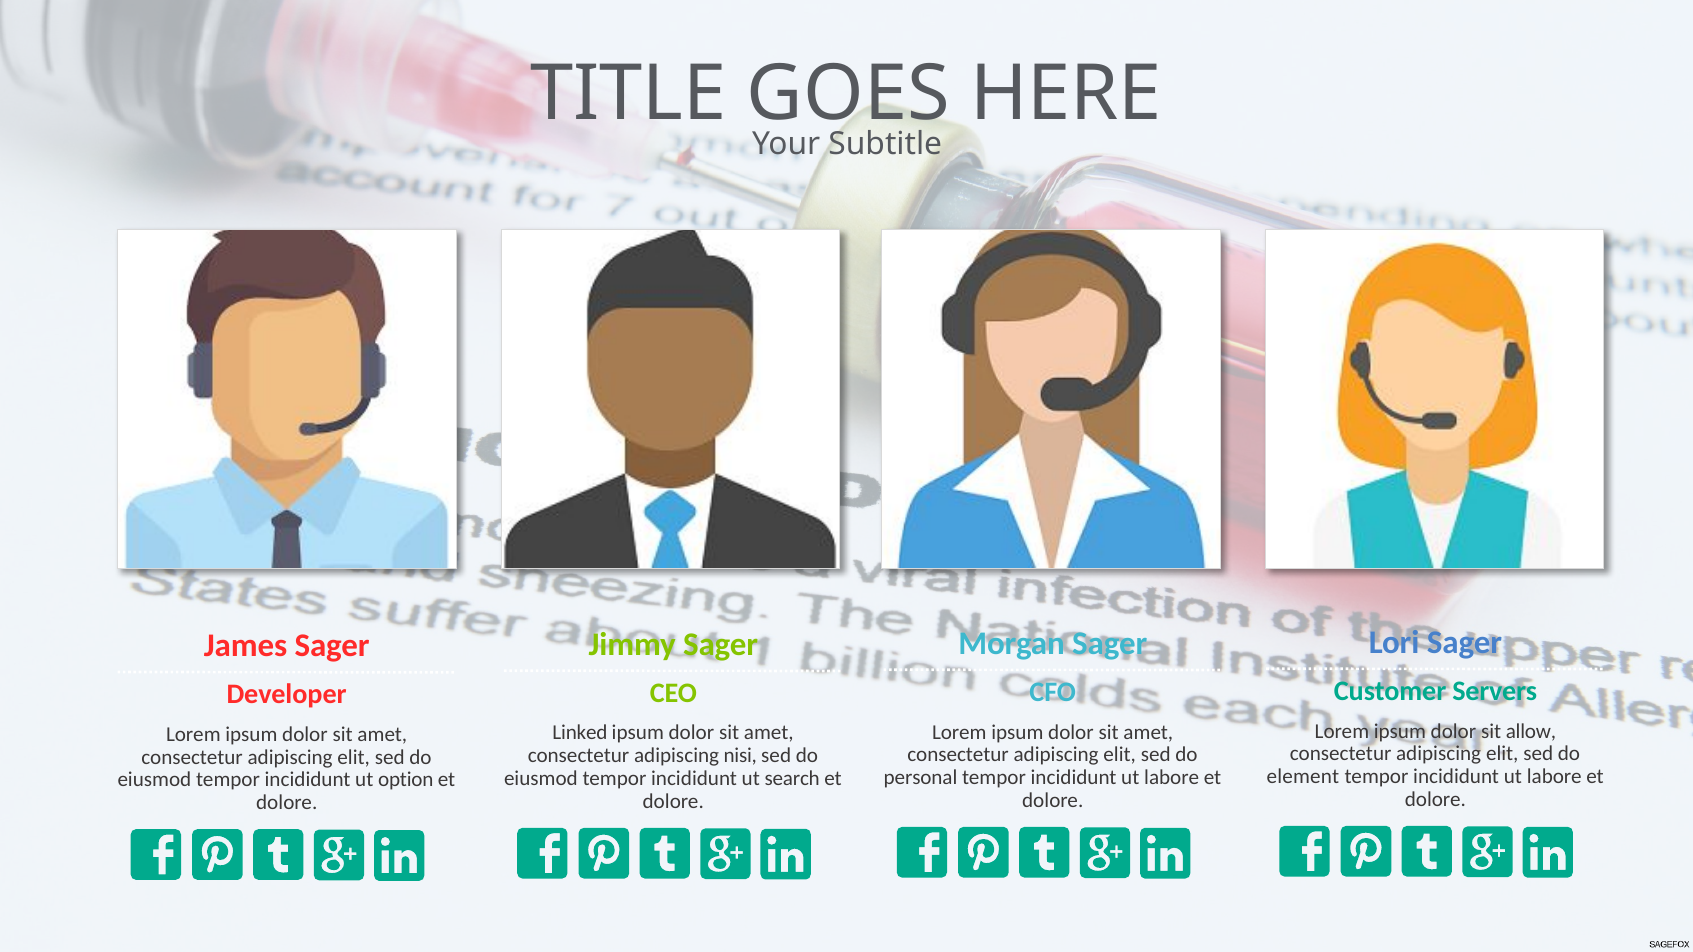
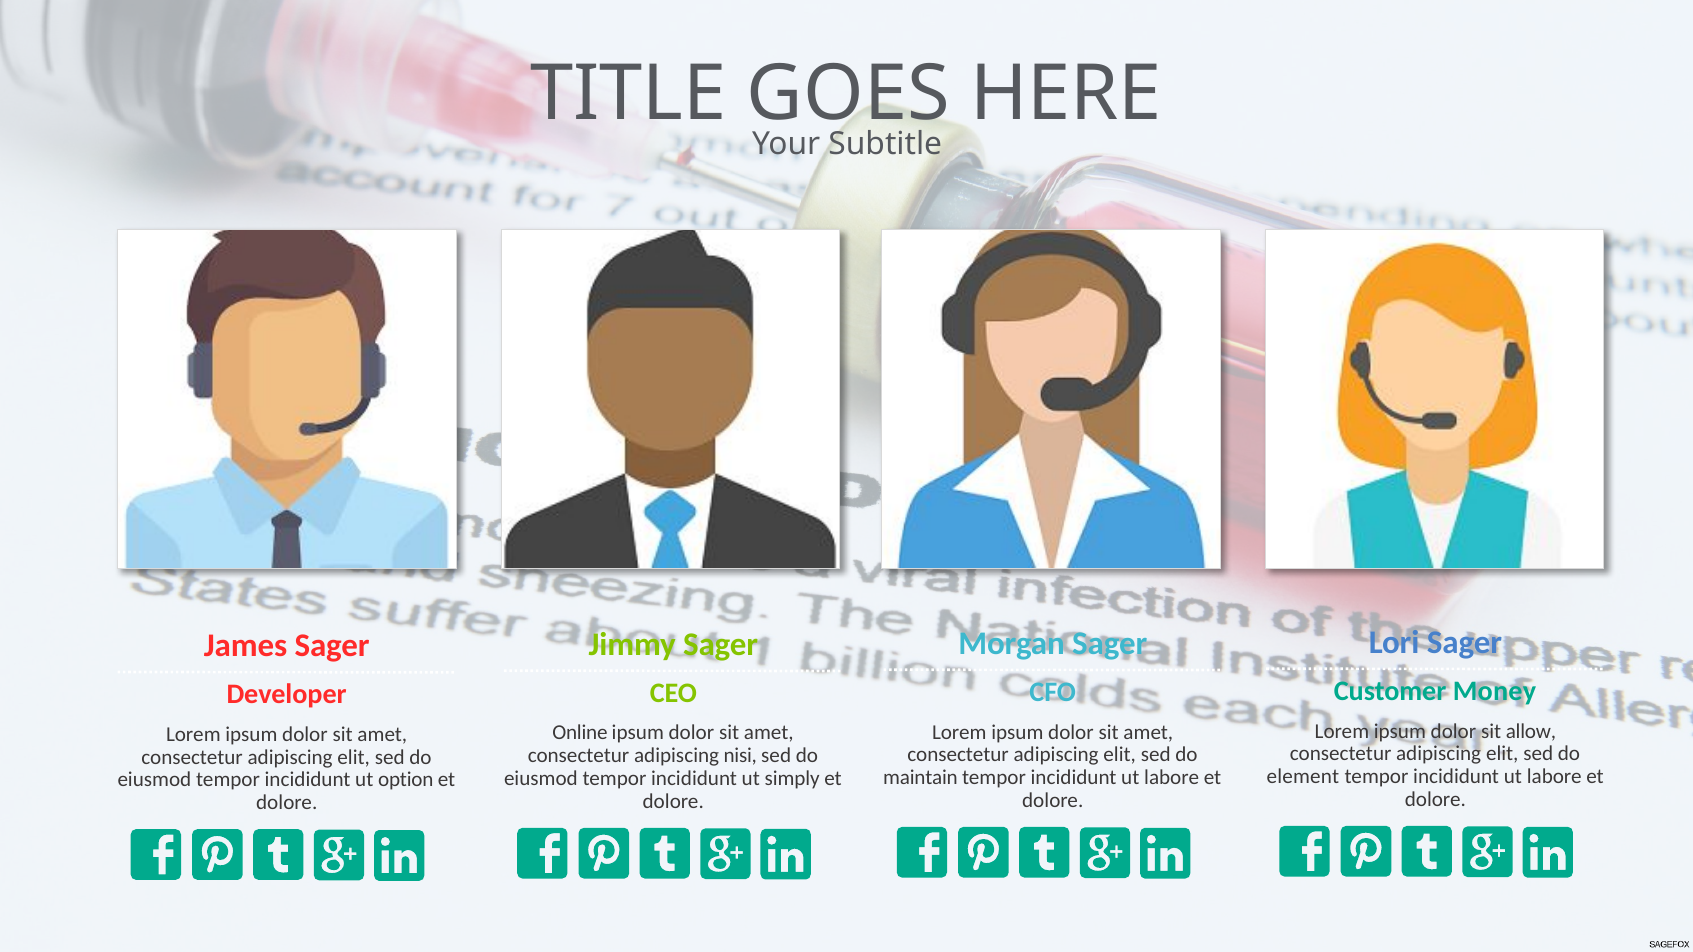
Servers: Servers -> Money
Linked: Linked -> Online
personal: personal -> maintain
search: search -> simply
